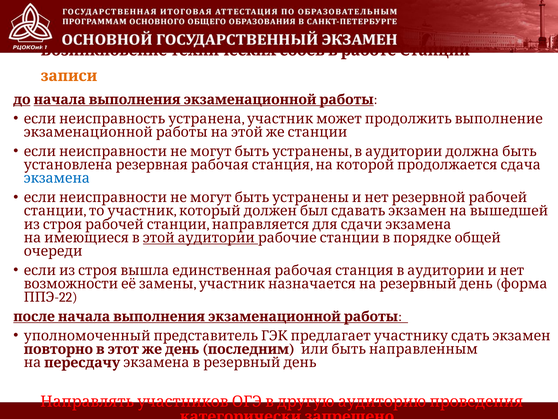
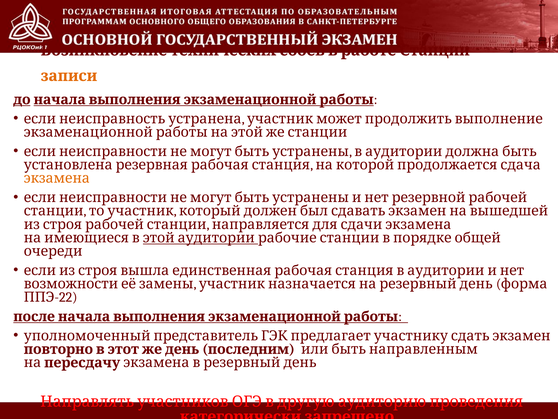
экзамена colour: blue -> orange
